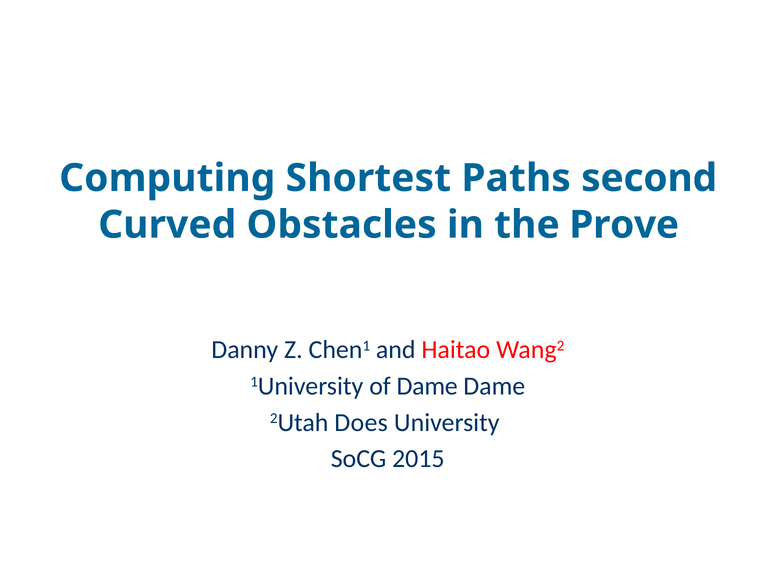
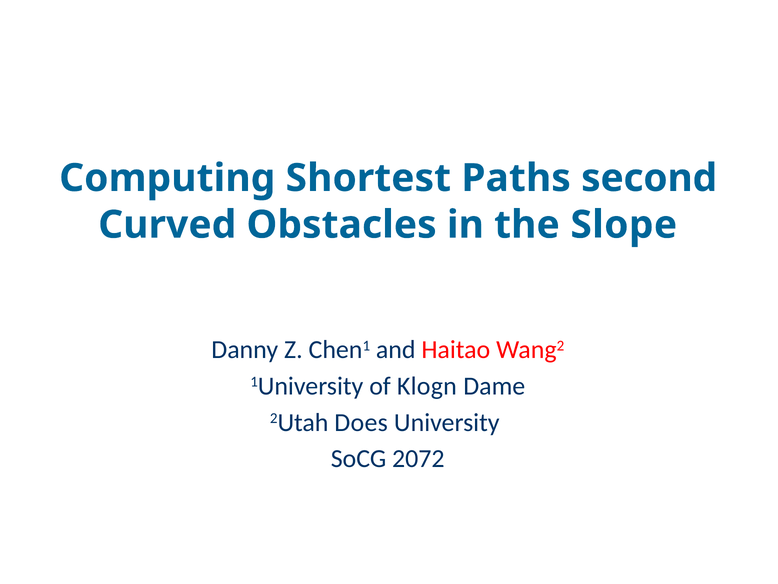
Prove: Prove -> Slope
of Dame: Dame -> Klogn
2015: 2015 -> 2072
